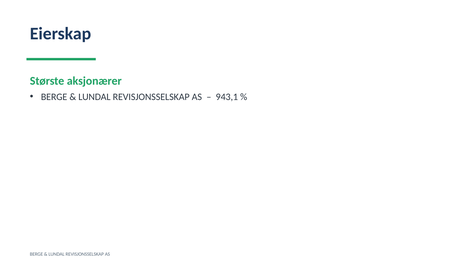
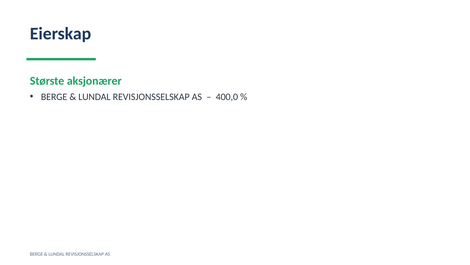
943,1: 943,1 -> 400,0
